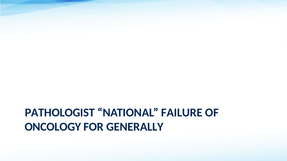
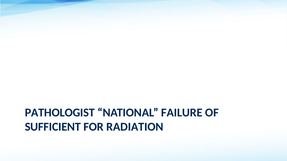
ONCOLOGY: ONCOLOGY -> SUFFICIENT
GENERALLY: GENERALLY -> RADIATION
